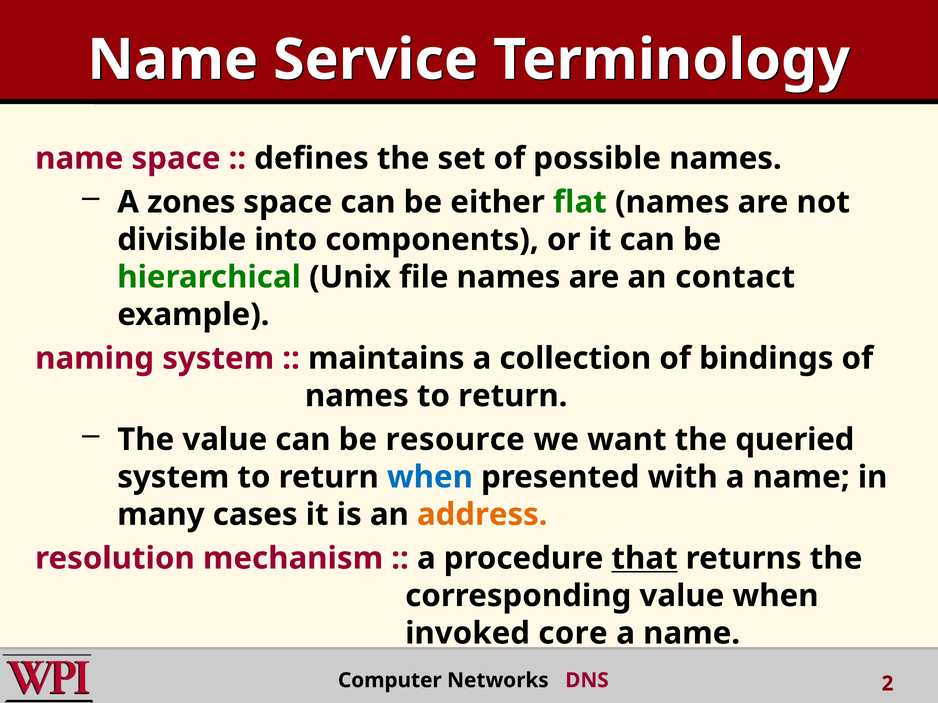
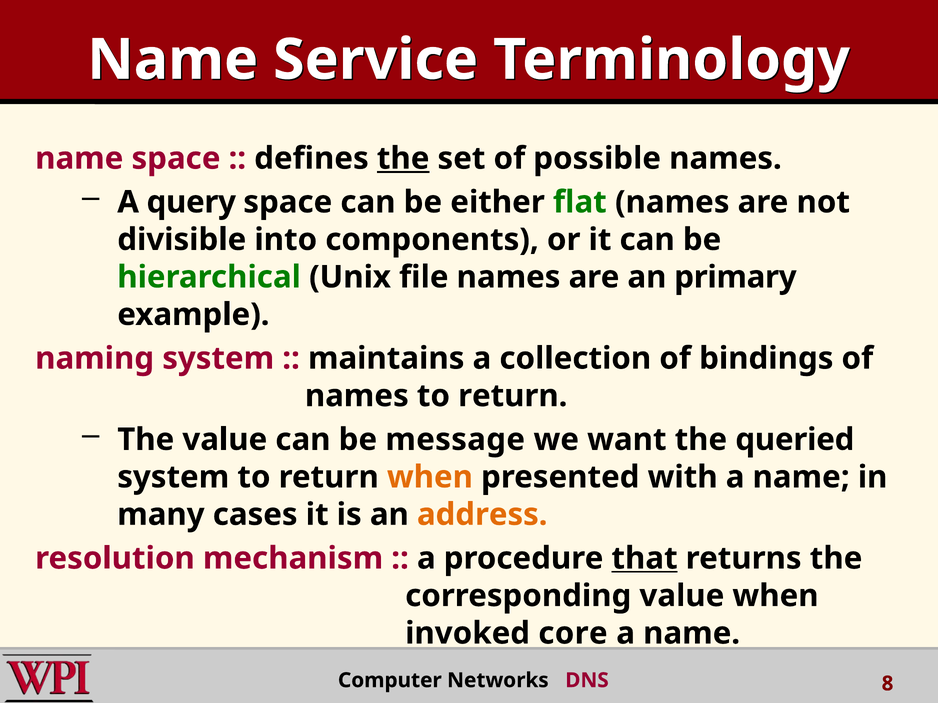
the at (403, 159) underline: none -> present
zones: zones -> query
contact: contact -> primary
resource: resource -> message
when at (430, 477) colour: blue -> orange
2: 2 -> 8
